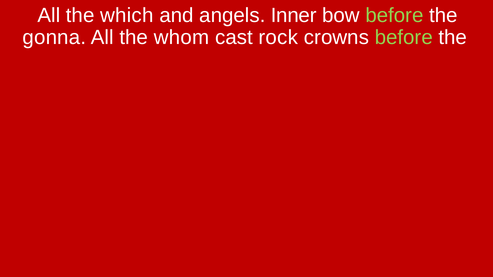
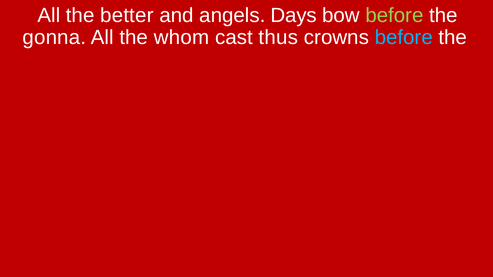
which: which -> better
Inner: Inner -> Days
rock: rock -> thus
before at (404, 37) colour: light green -> light blue
